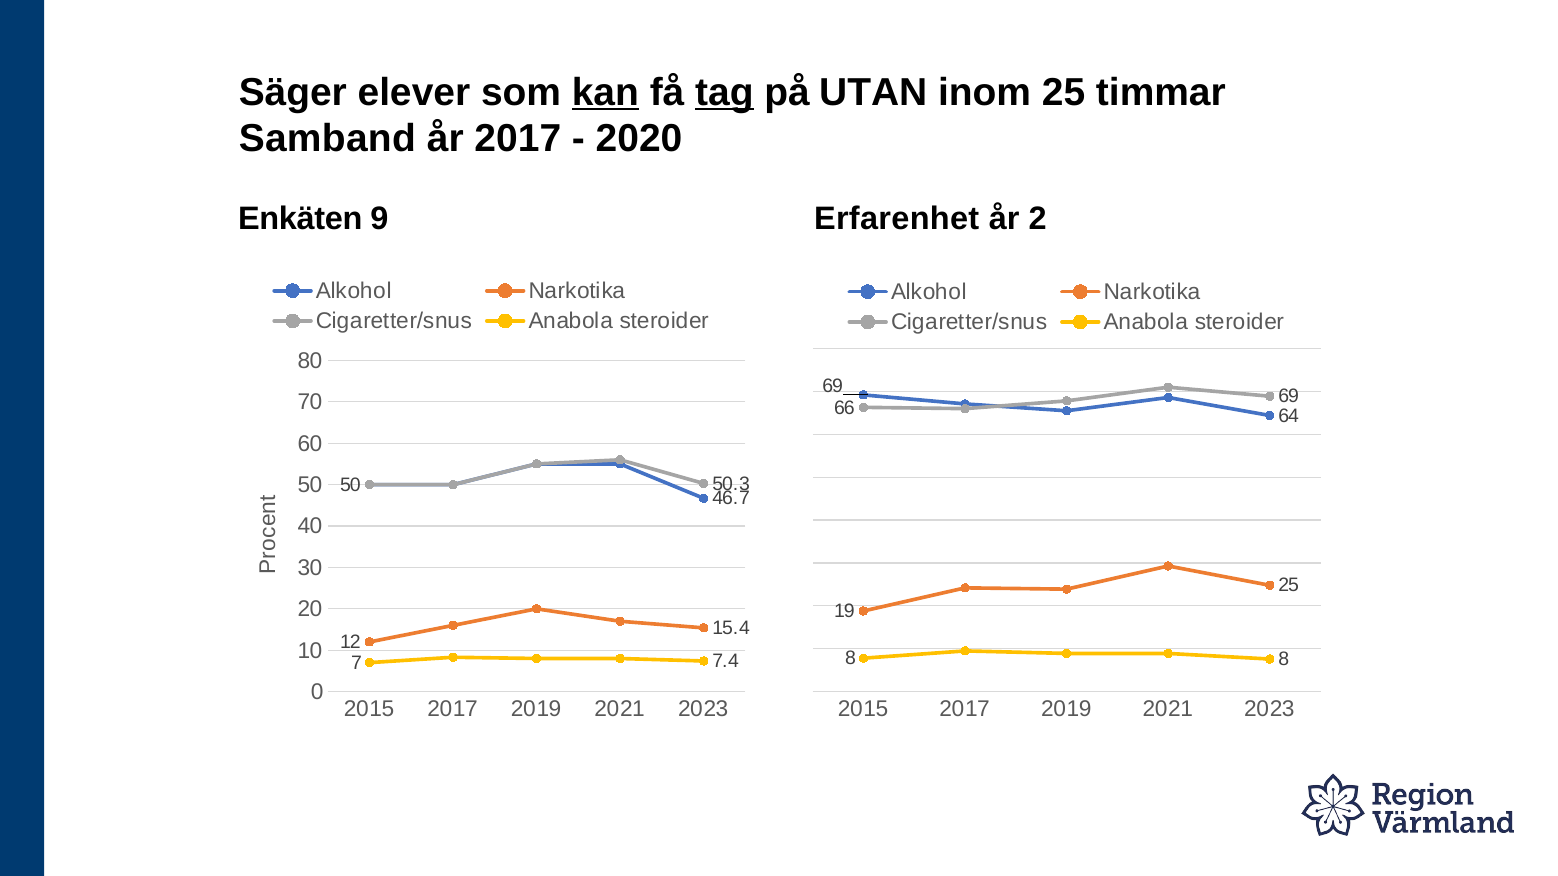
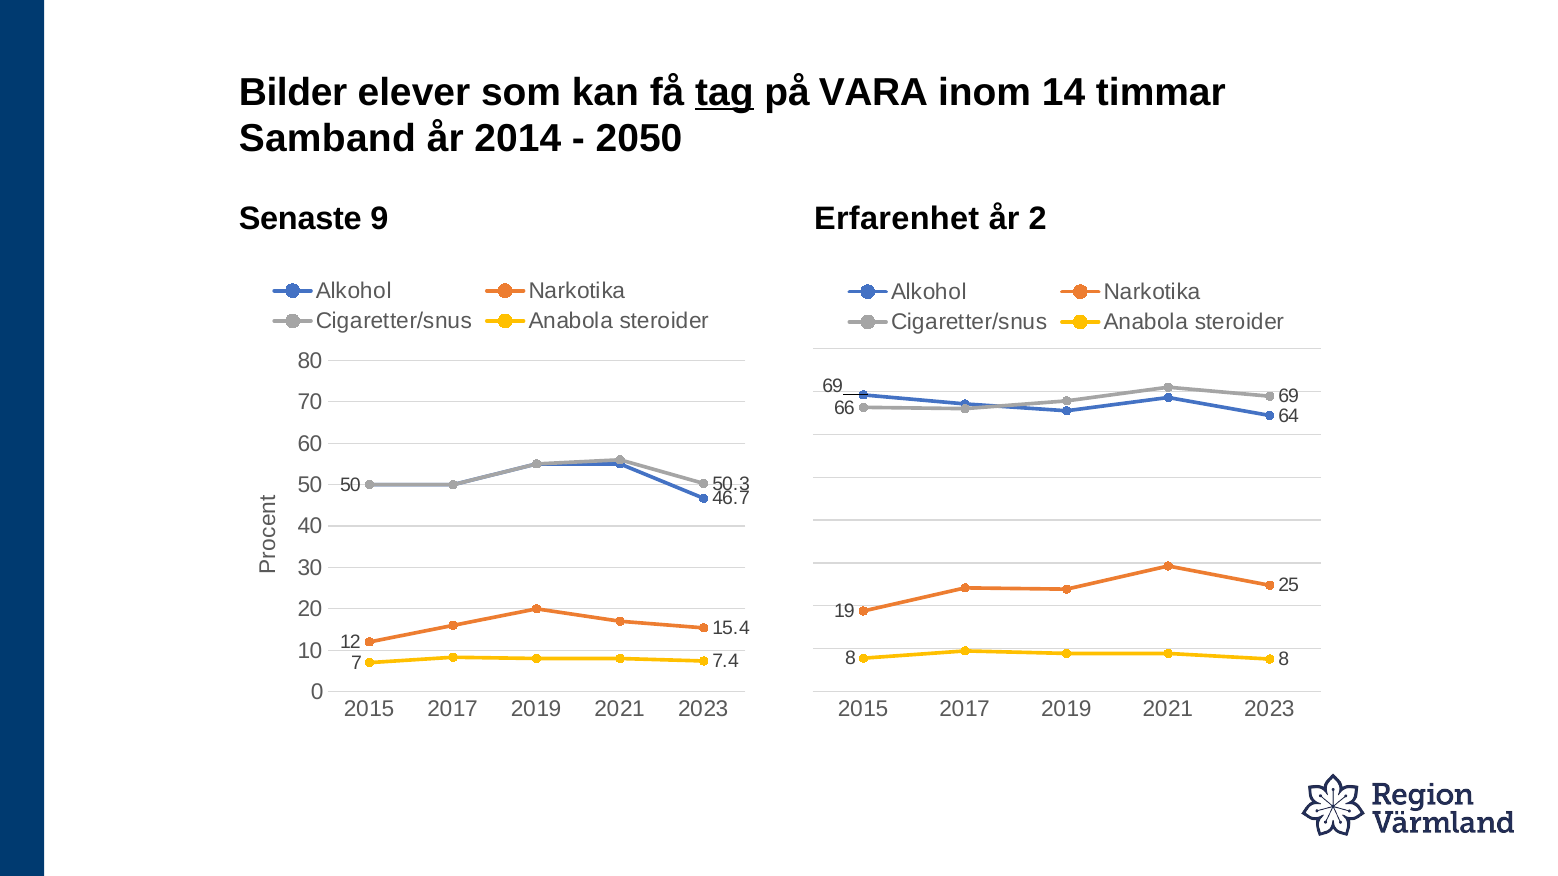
Säger: Säger -> Bilder
kan underline: present -> none
UTAN: UTAN -> VARA
inom 25: 25 -> 14
år 2017: 2017 -> 2014
2020: 2020 -> 2050
Enkäten: Enkäten -> Senaste
